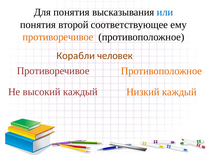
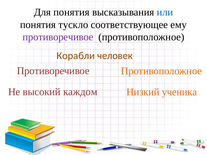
второй: второй -> тускло
противоречивое at (58, 37) colour: orange -> purple
высокий каждый: каждый -> каждом
Низкий каждый: каждый -> ученика
